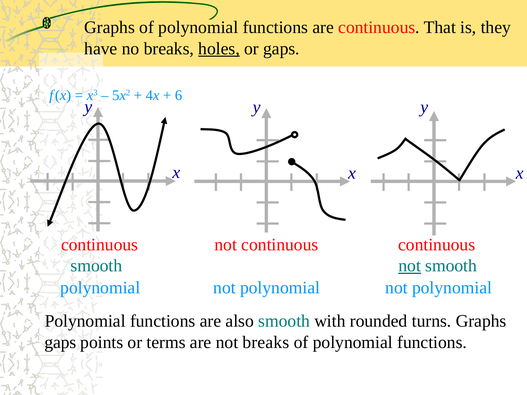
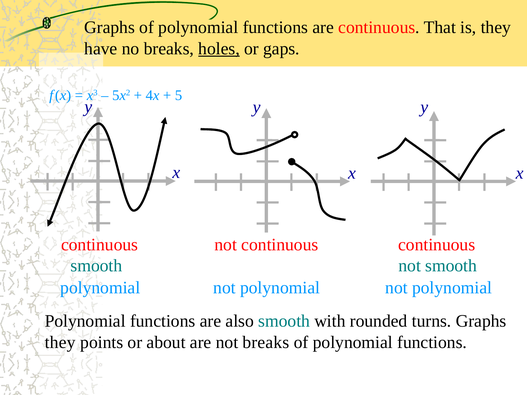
6: 6 -> 5
not at (410, 266) underline: present -> none
gaps at (60, 342): gaps -> they
terms: terms -> about
